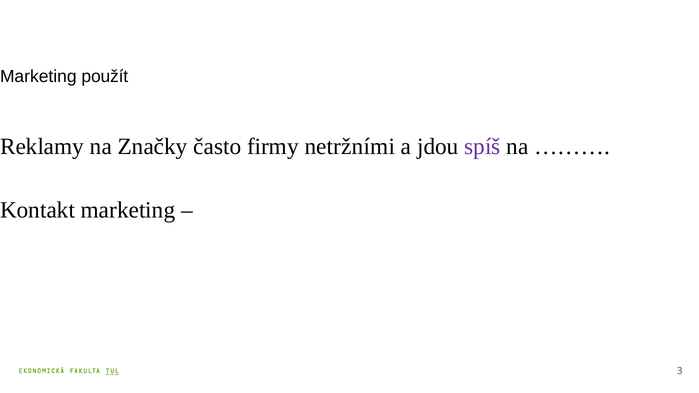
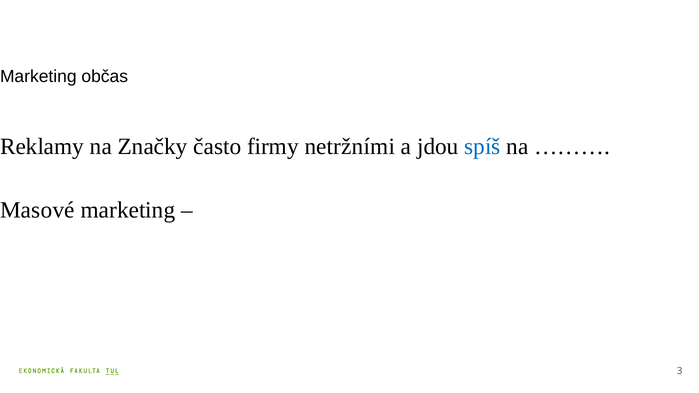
použít: použít -> občas
spíš colour: purple -> blue
Kontakt: Kontakt -> Masové
